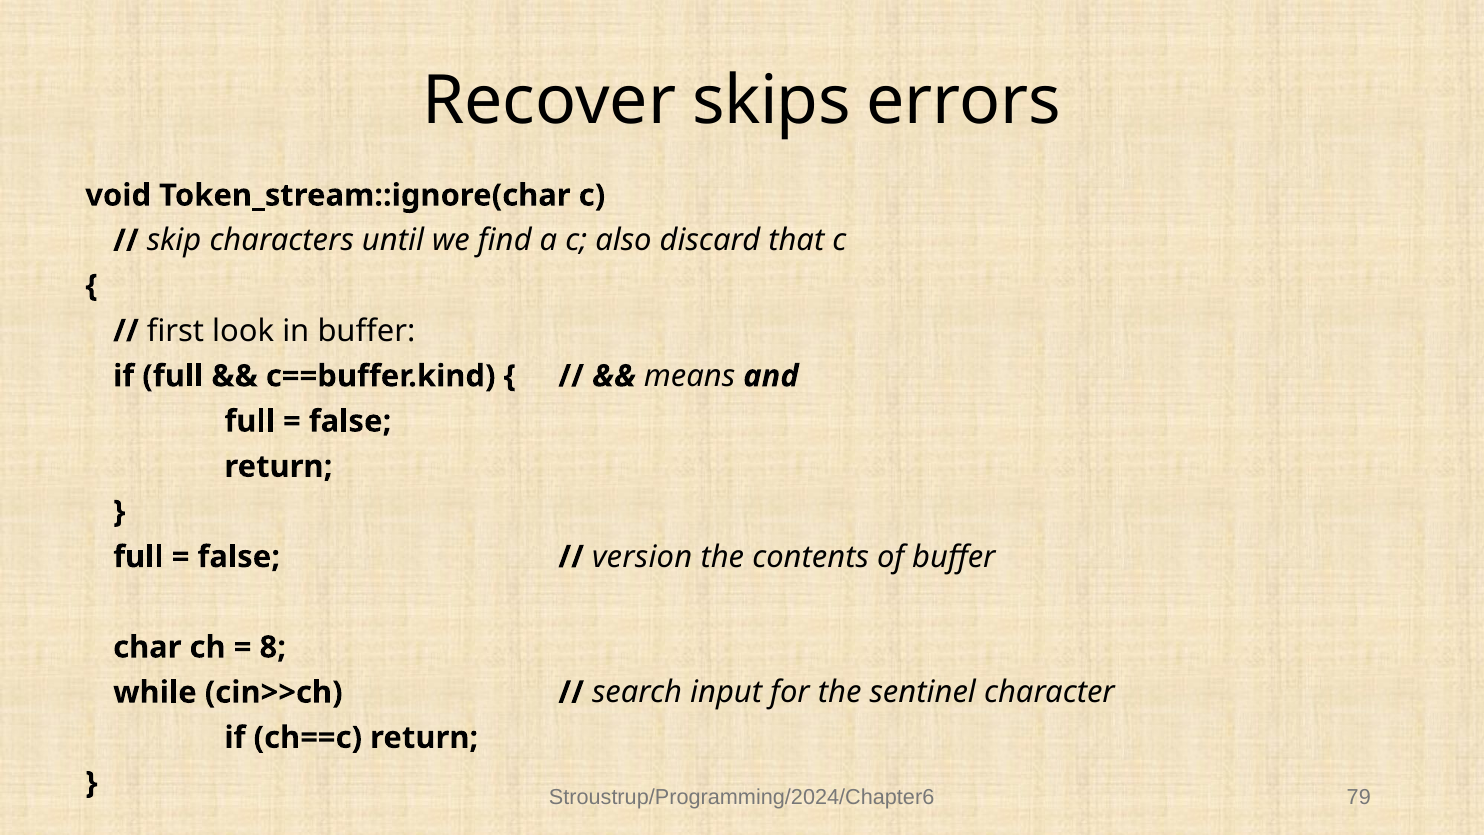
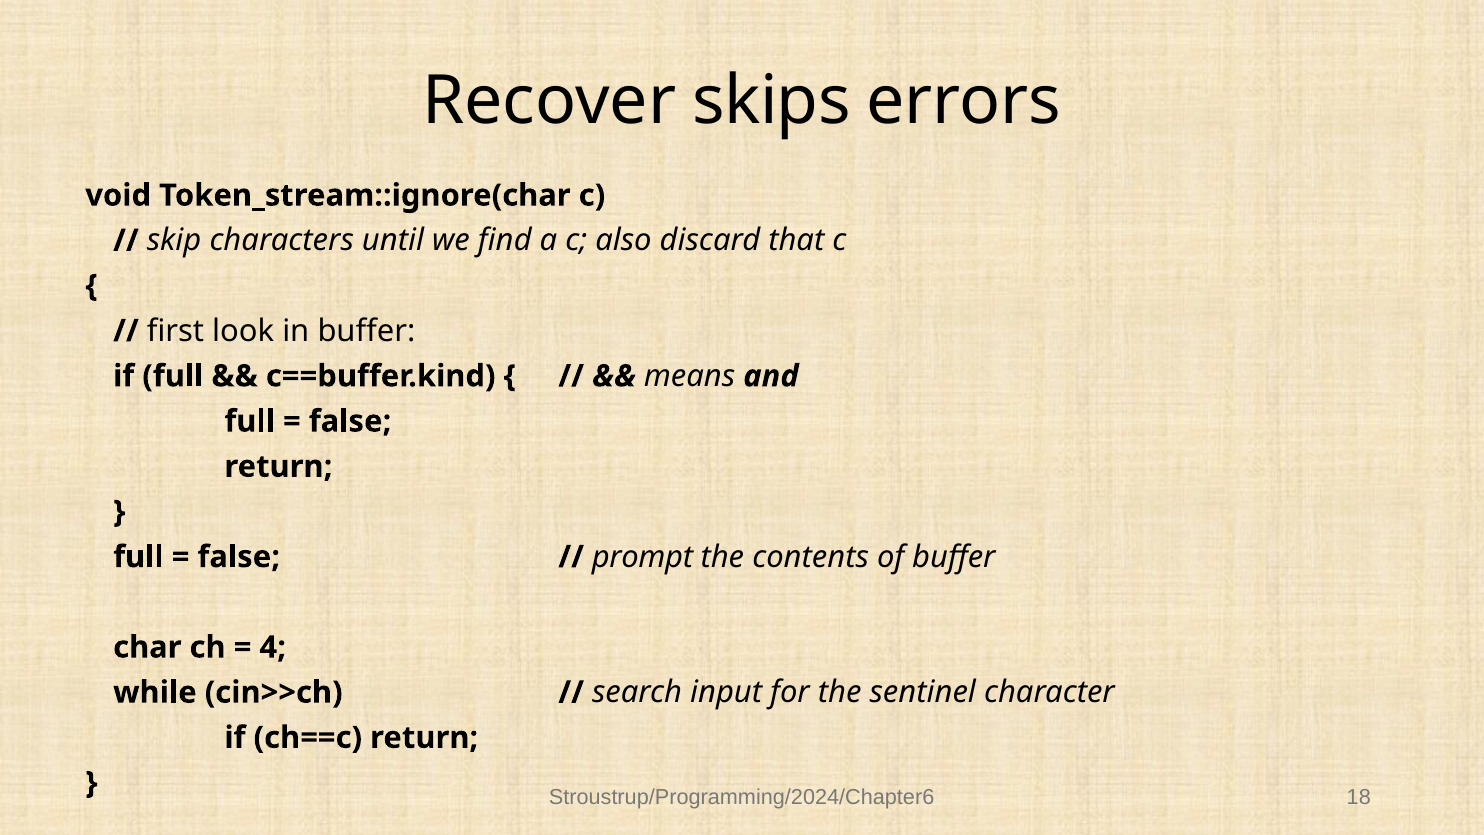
version: version -> prompt
8: 8 -> 4
79: 79 -> 18
